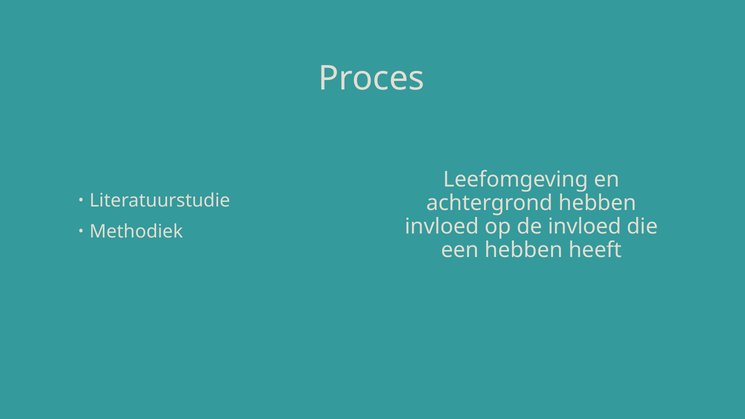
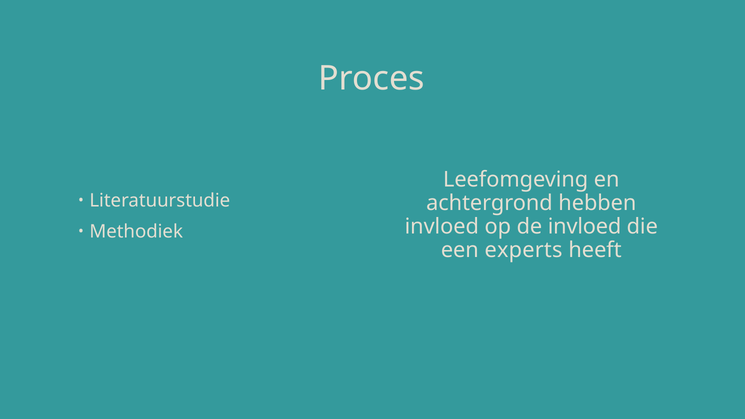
een hebben: hebben -> experts
